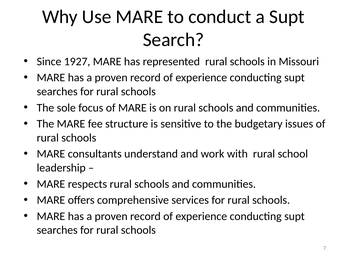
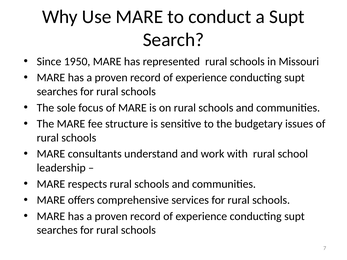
1927: 1927 -> 1950
